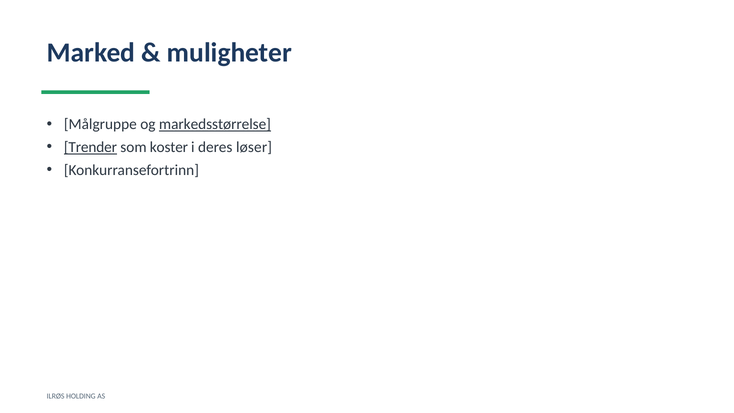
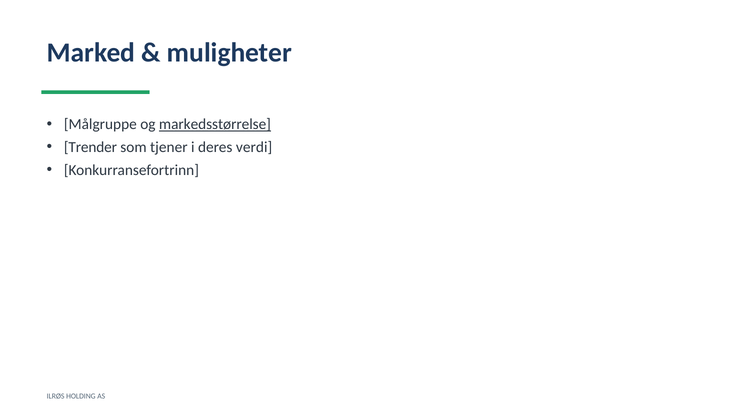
Trender underline: present -> none
koster: koster -> tjener
løser: løser -> verdi
